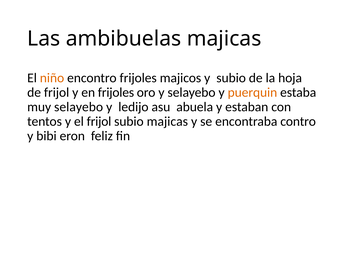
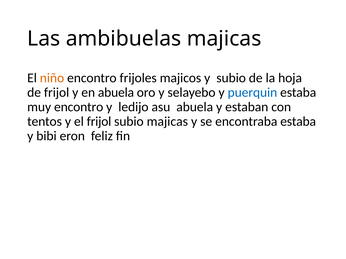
en frijoles: frijoles -> abuela
puerquin colour: orange -> blue
muy selayebo: selayebo -> encontro
encontraba contro: contro -> estaba
